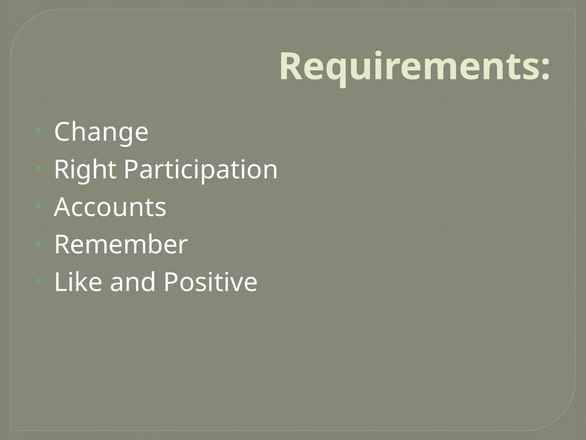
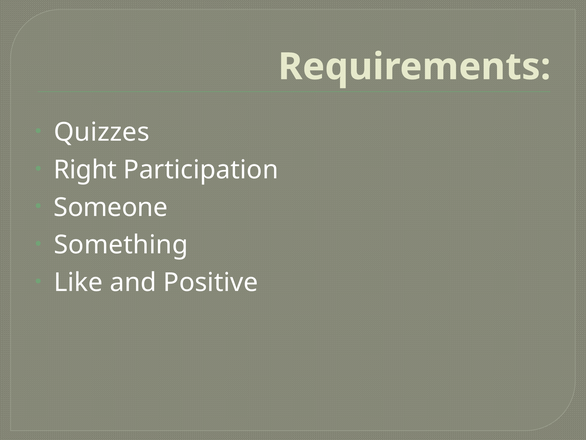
Change: Change -> Quizzes
Accounts: Accounts -> Someone
Remember: Remember -> Something
